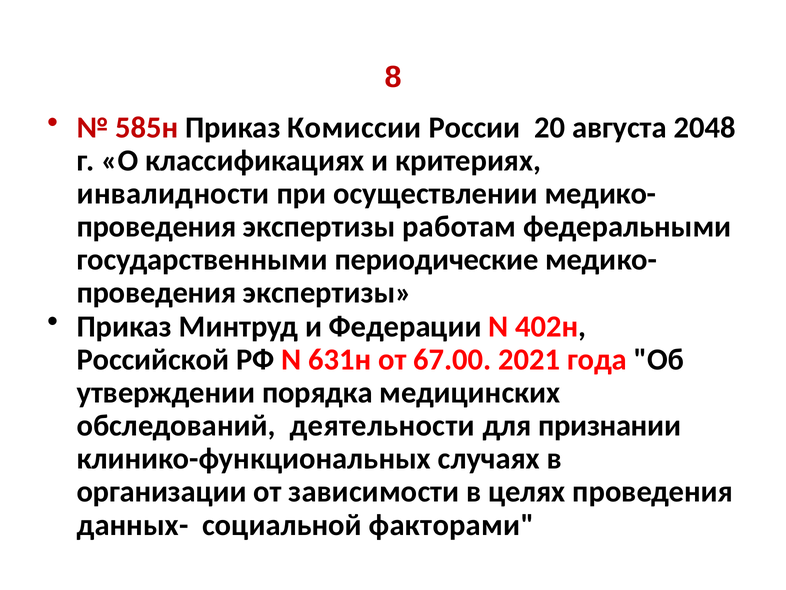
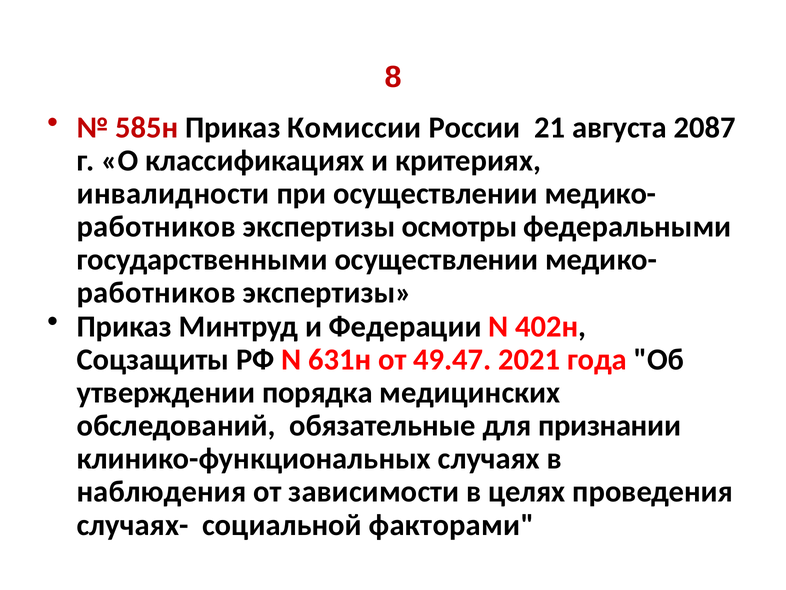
20: 20 -> 21
2048: 2048 -> 2087
проведения at (157, 226): проведения -> работников
работам: работам -> осмотры
государственными периодические: периодические -> осуществлении
проведения at (157, 292): проведения -> работников
Российской: Российской -> Соцзащиты
67.00: 67.00 -> 49.47
деятельности: деятельности -> обязательные
организации: организации -> наблюдения
данных-: данных- -> случаях-
